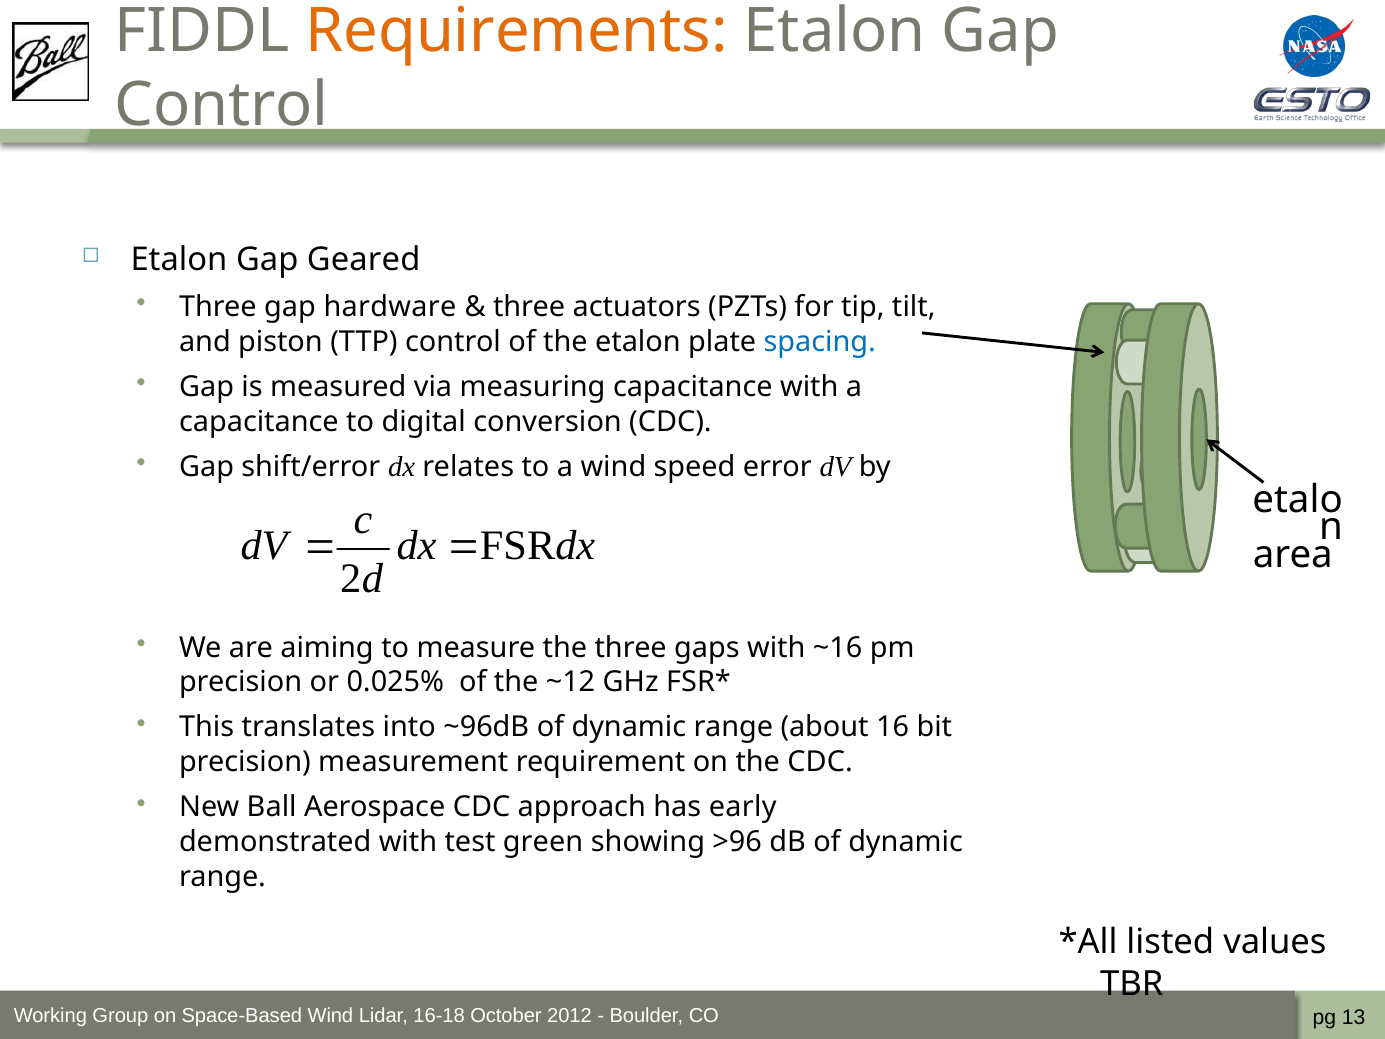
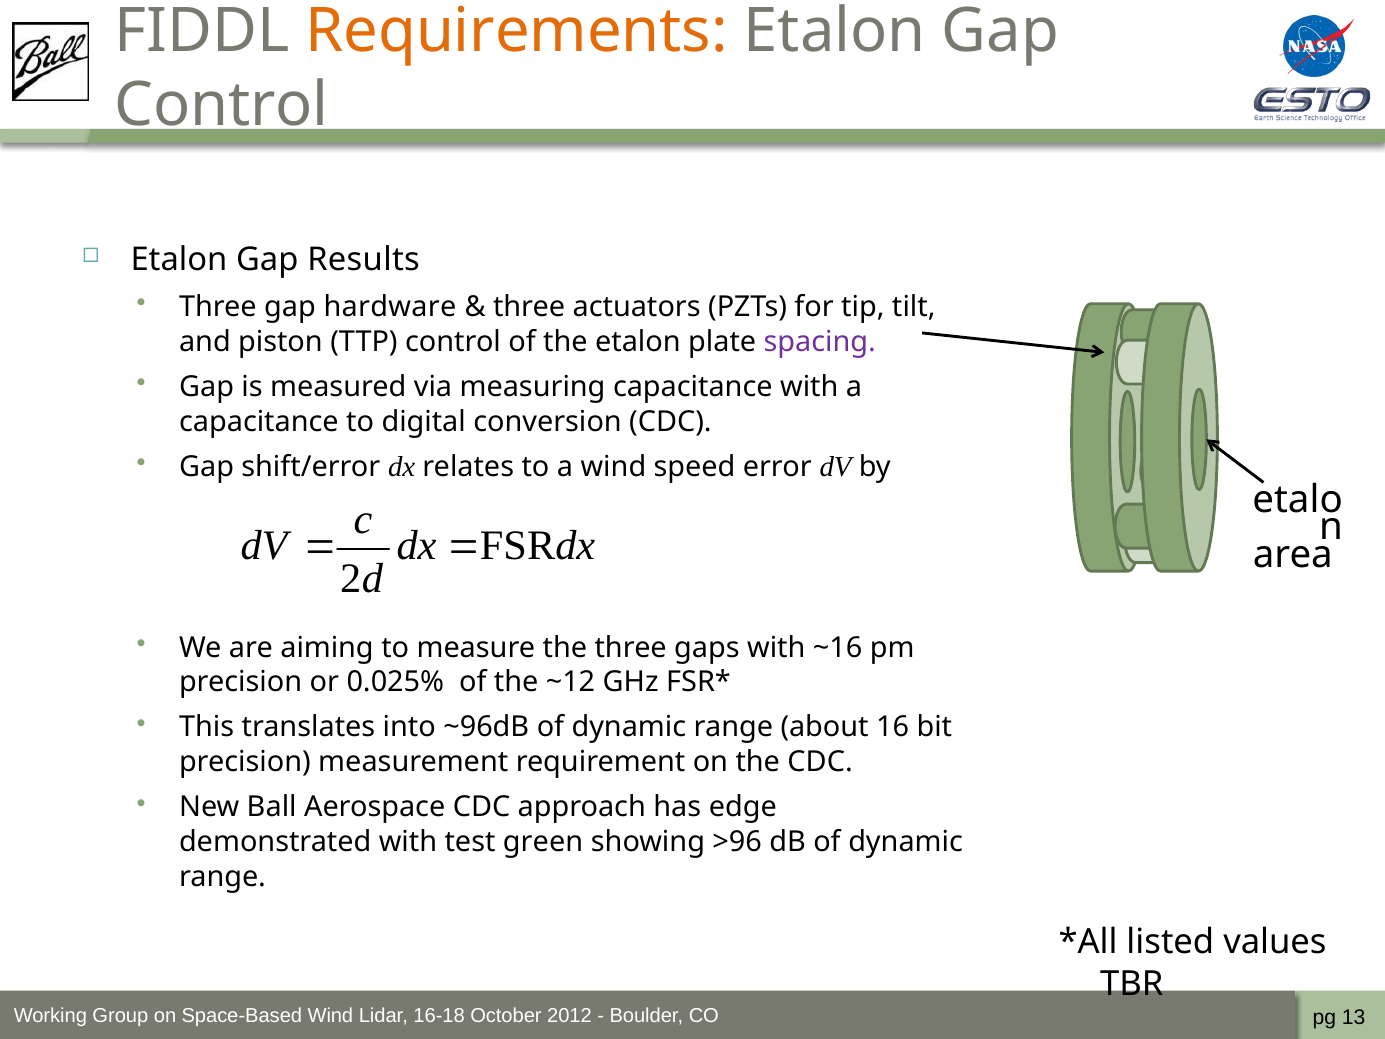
Geared: Geared -> Results
spacing colour: blue -> purple
early: early -> edge
